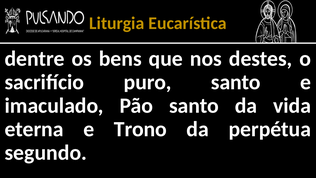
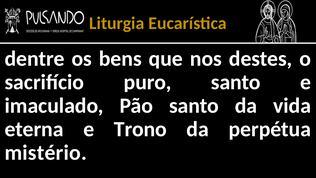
segundo: segundo -> mistério
